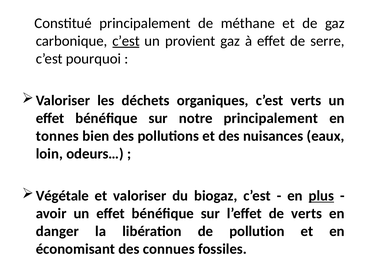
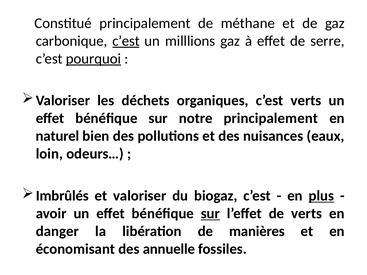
provient: provient -> milllions
pourquoi underline: none -> present
tonnes: tonnes -> naturel
Végétale: Végétale -> Imbrûlés
sur at (210, 214) underline: none -> present
pollution: pollution -> manières
connues: connues -> annuelle
